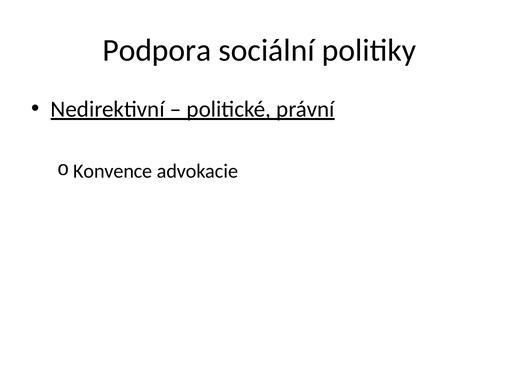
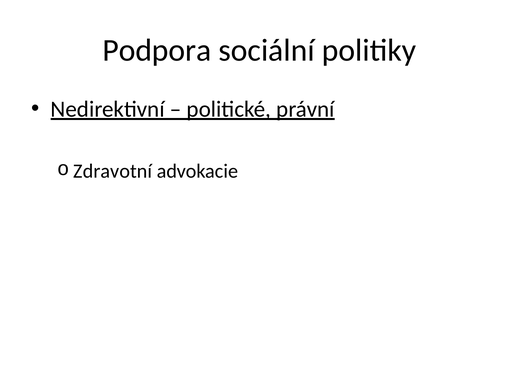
Konvence: Konvence -> Zdravotní
